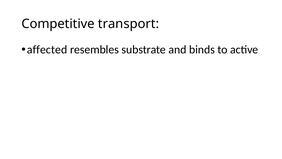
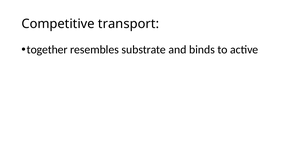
affected: affected -> together
